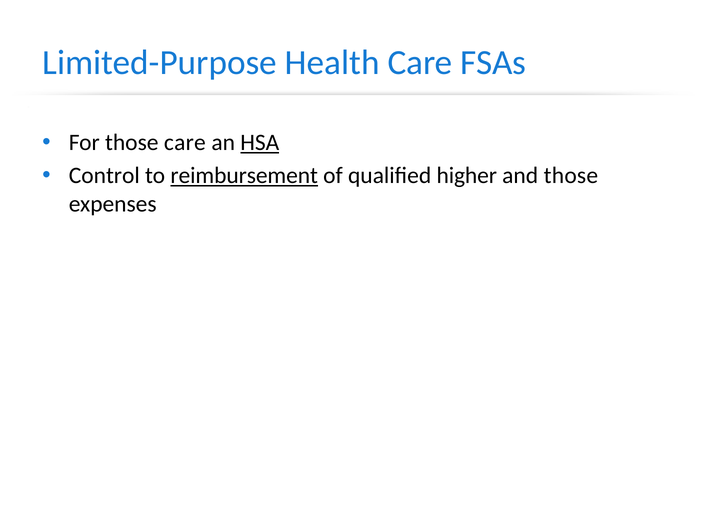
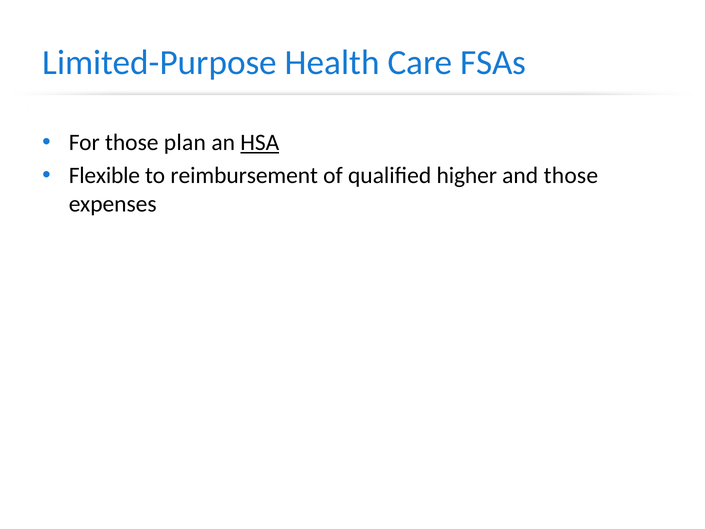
those care: care -> plan
Control: Control -> Flexible
reimbursement underline: present -> none
